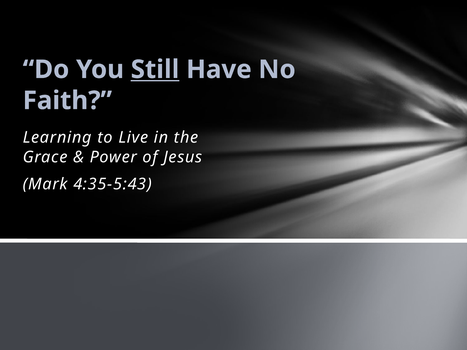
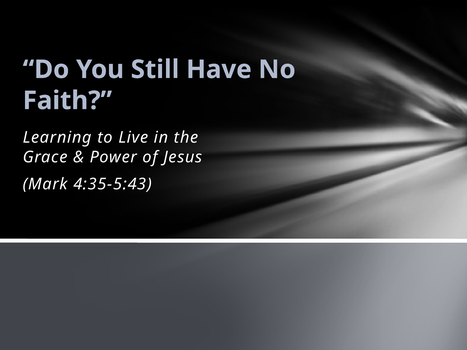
Still underline: present -> none
